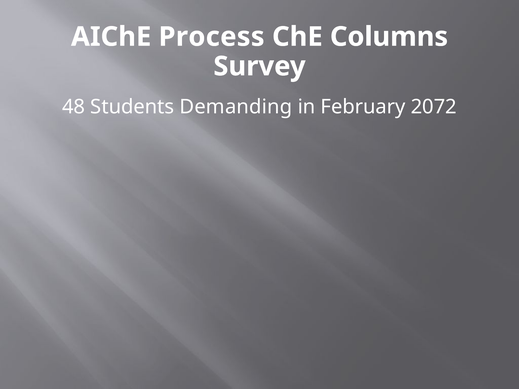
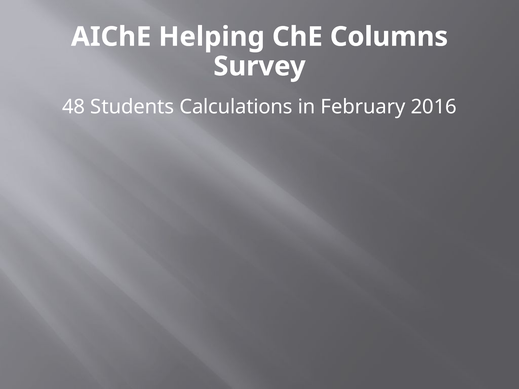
Process: Process -> Helping
Demanding: Demanding -> Calculations
2072: 2072 -> 2016
